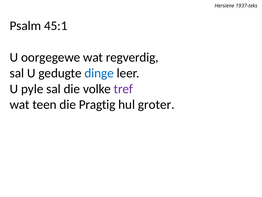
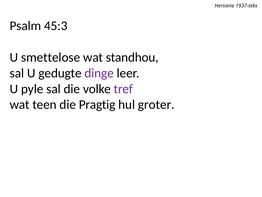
45:1: 45:1 -> 45:3
oorgegewe: oorgegewe -> smettelose
regverdig: regverdig -> standhou
dinge colour: blue -> purple
